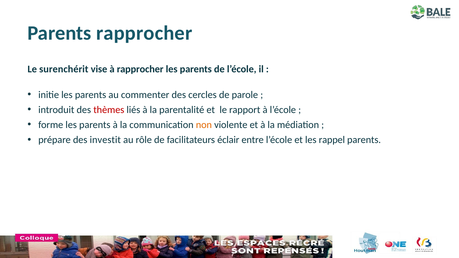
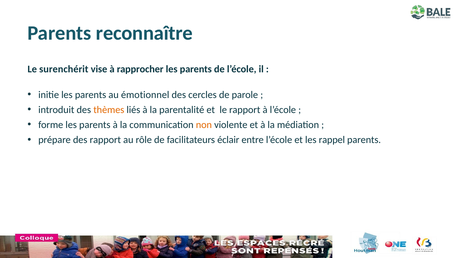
Parents rapprocher: rapprocher -> reconnaître
commenter: commenter -> émotionnel
thèmes colour: red -> orange
des investit: investit -> rapport
